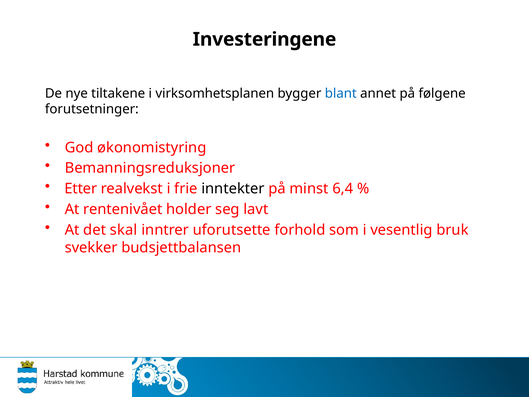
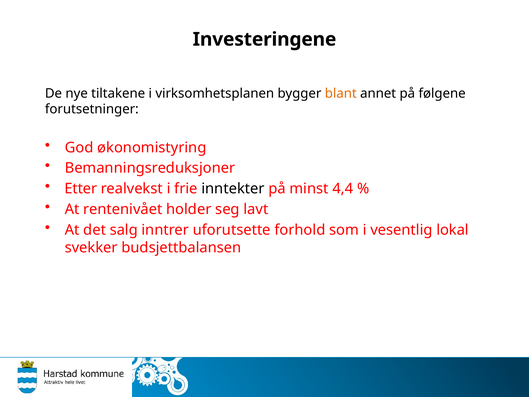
blant colour: blue -> orange
6,4: 6,4 -> 4,4
skal: skal -> salg
bruk: bruk -> lokal
